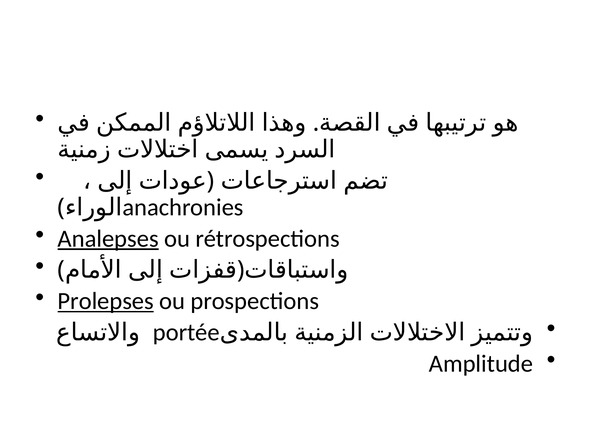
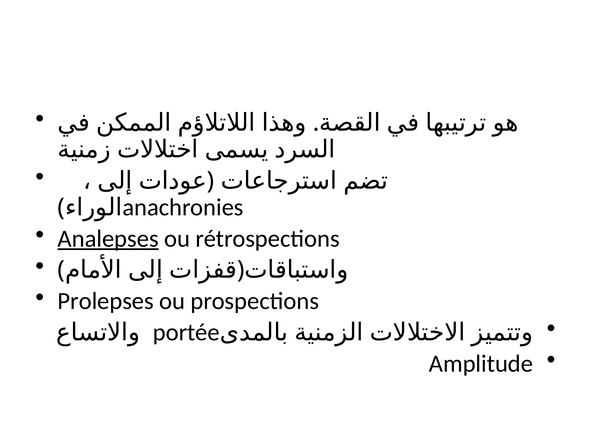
Prolepses underline: present -> none
